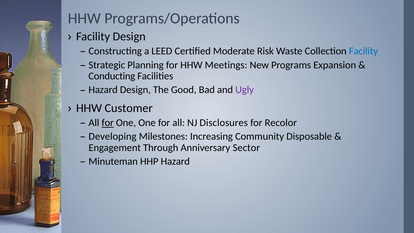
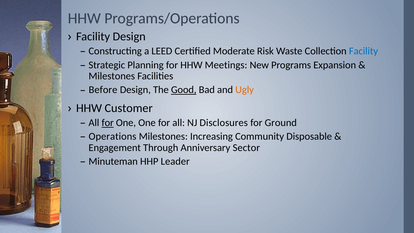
Conducting at (112, 76): Conducting -> Milestones
Hazard at (103, 90): Hazard -> Before
Good underline: none -> present
Ugly colour: purple -> orange
Recolor: Recolor -> Ground
Developing: Developing -> Operations
HHP Hazard: Hazard -> Leader
